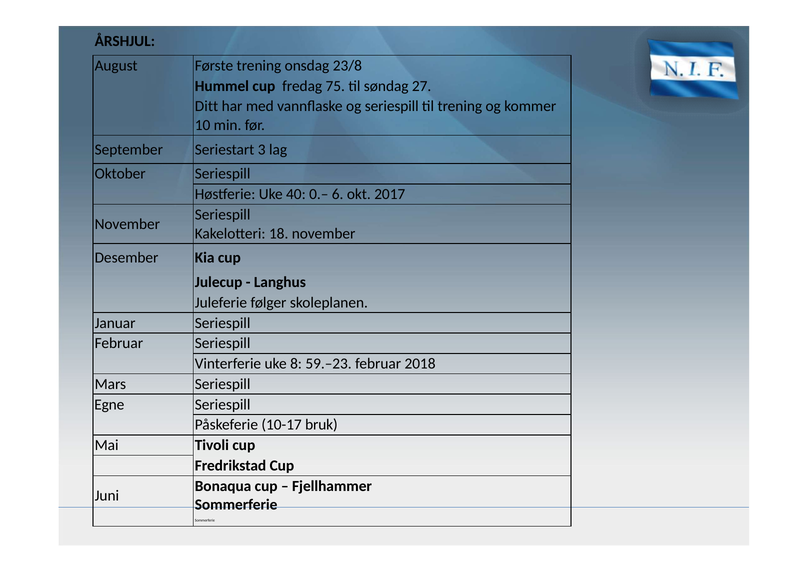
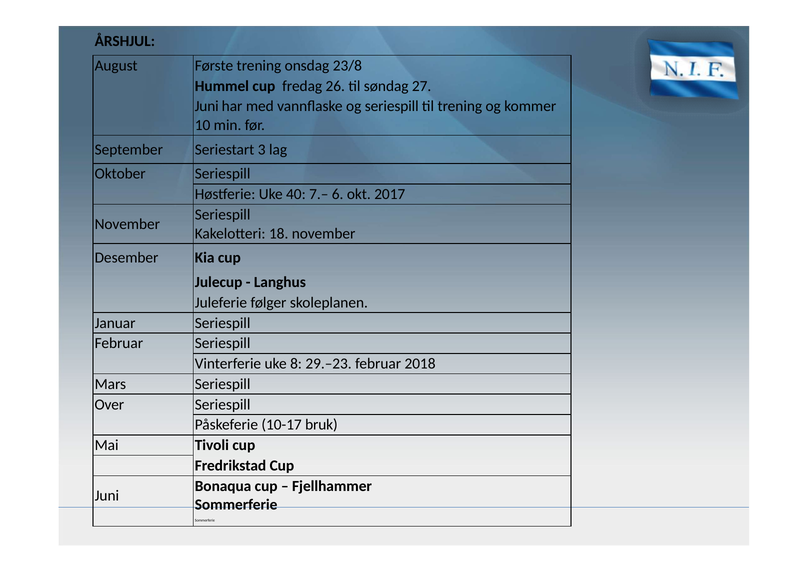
75: 75 -> 26
Ditt at (207, 106): Ditt -> Juni
0.–: 0.– -> 7.–
59.–23: 59.–23 -> 29.–23
Egne: Egne -> Over
